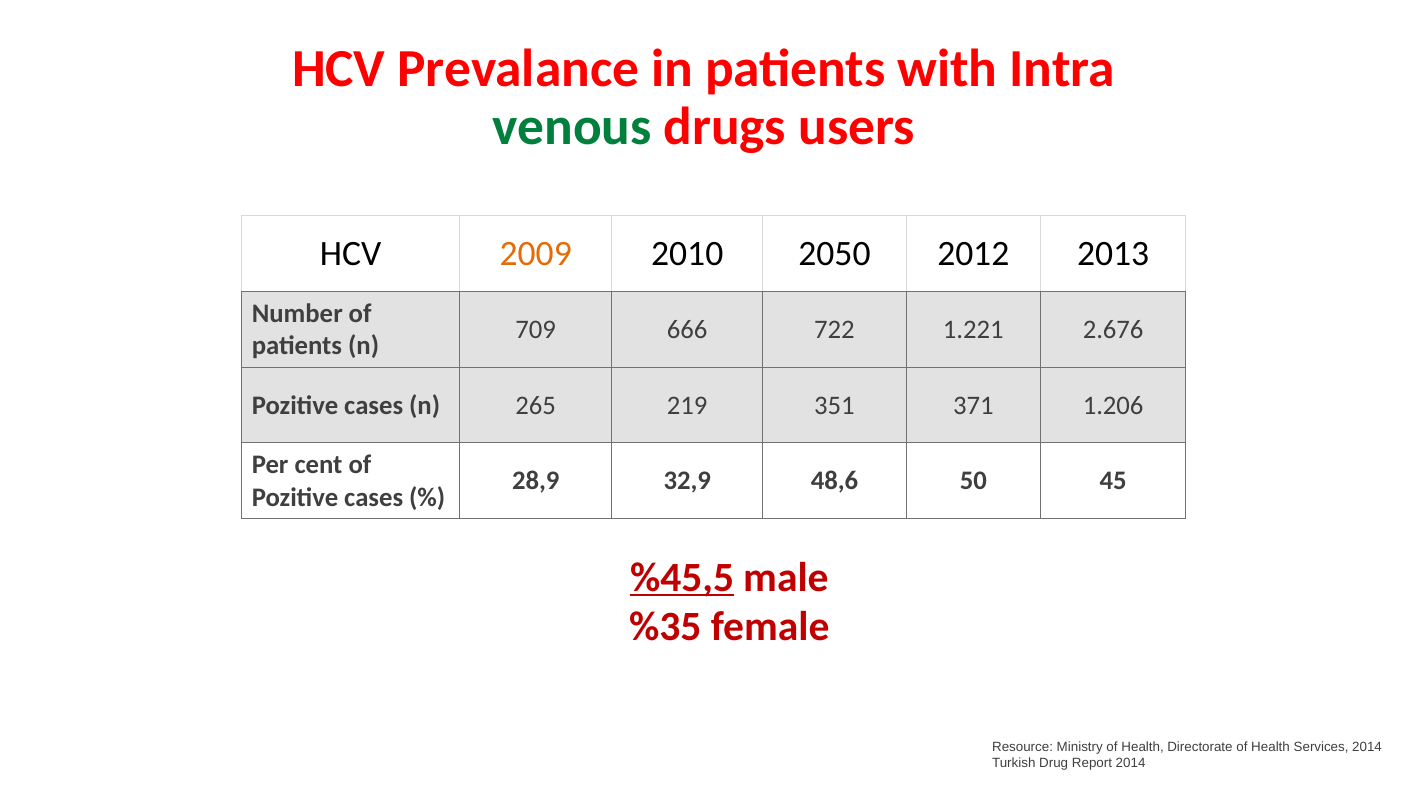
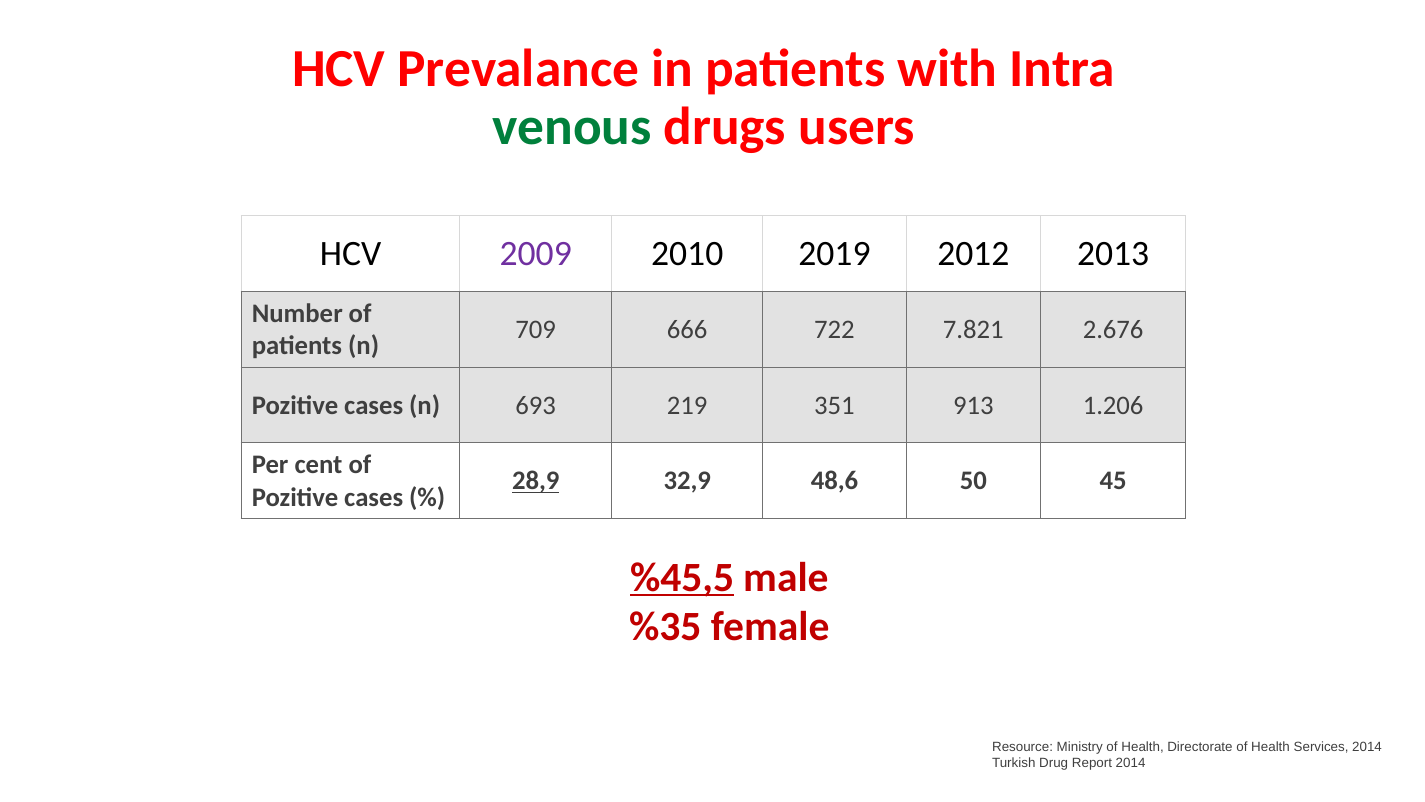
2009 colour: orange -> purple
2050: 2050 -> 2019
1.221: 1.221 -> 7.821
265: 265 -> 693
371: 371 -> 913
28,9 underline: none -> present
